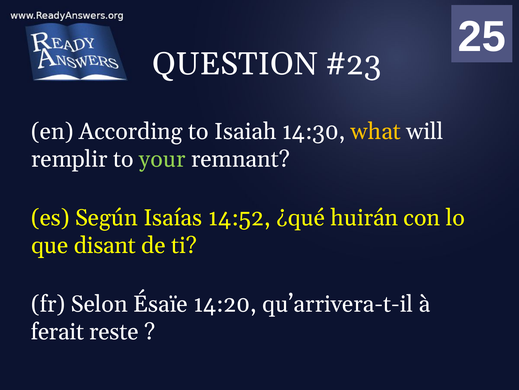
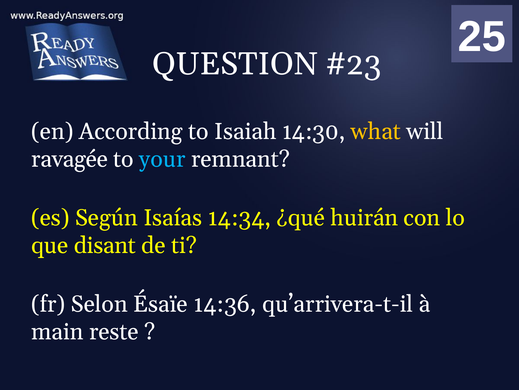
remplir: remplir -> ravagée
your colour: light green -> light blue
14:52: 14:52 -> 14:34
14:20: 14:20 -> 14:36
ferait: ferait -> main
